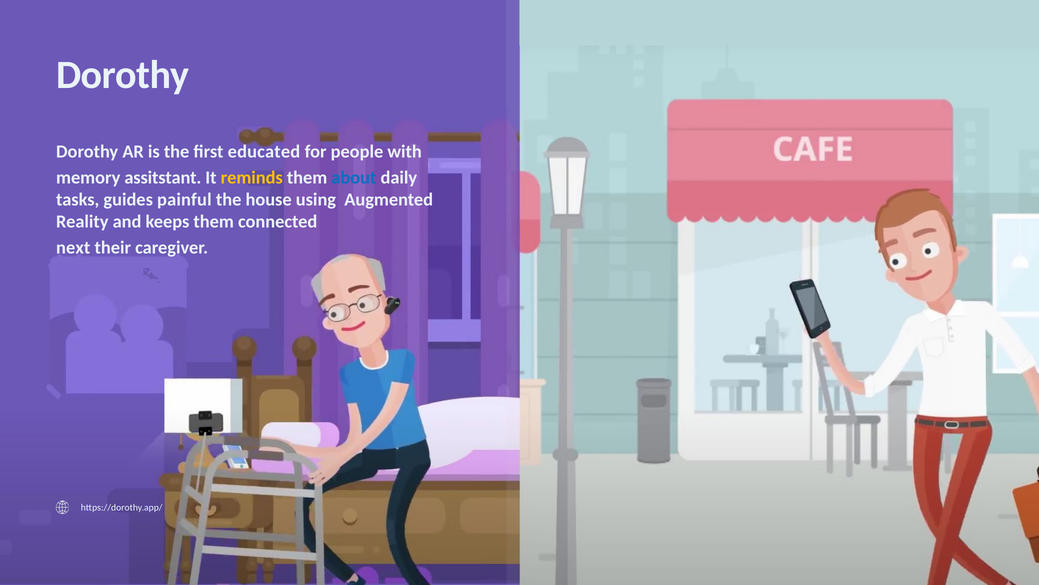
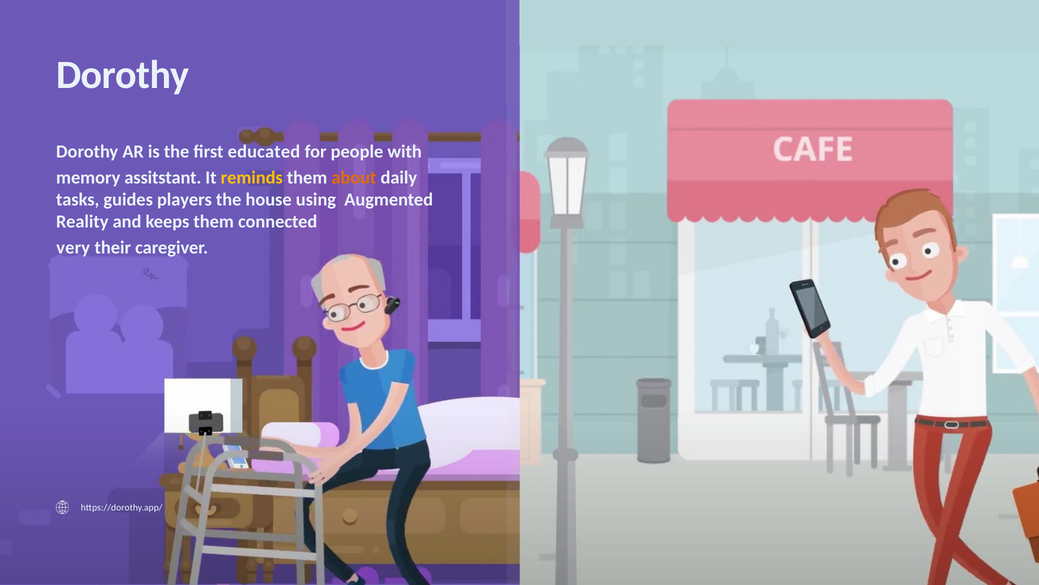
about colour: blue -> orange
painful: painful -> players
next: next -> very
